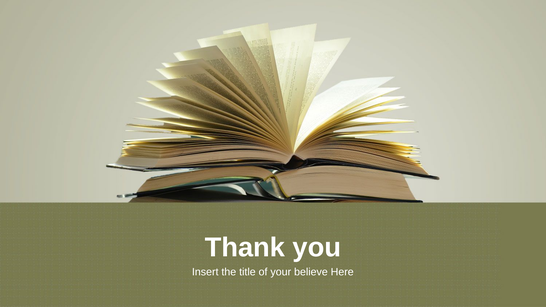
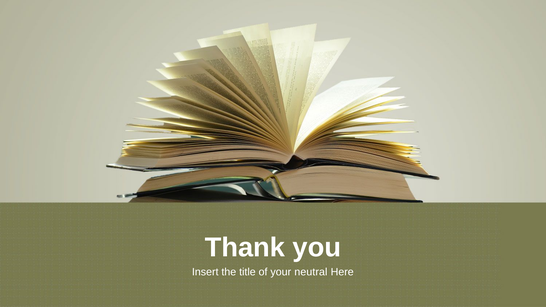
believe: believe -> neutral
